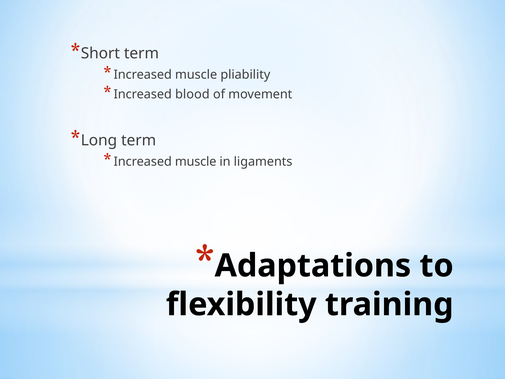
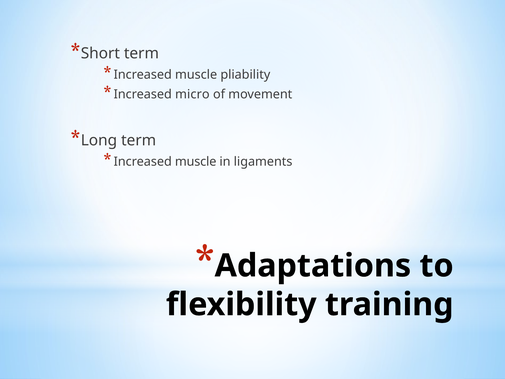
blood: blood -> micro
